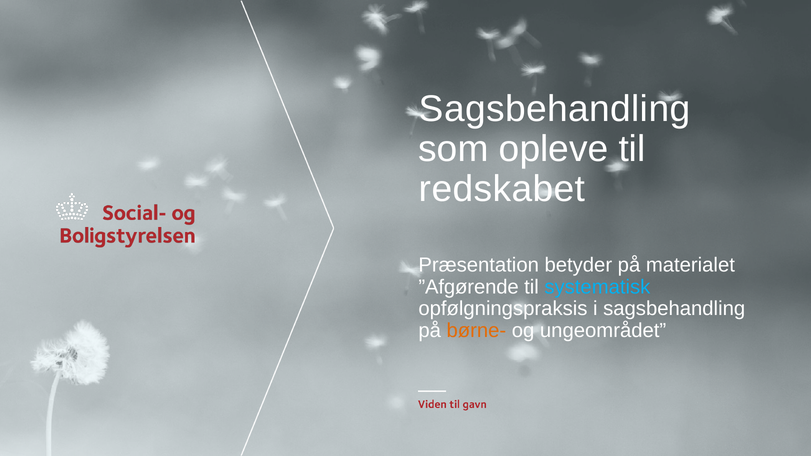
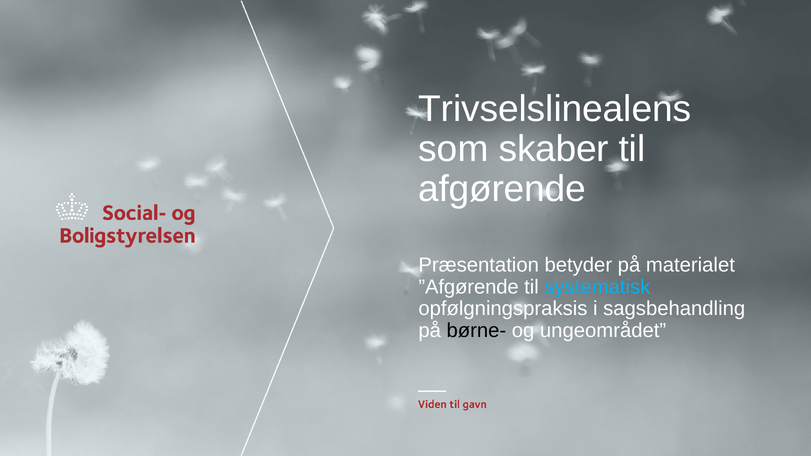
Sagsbehandling at (555, 109): Sagsbehandling -> Trivselslinealens
opleve: opleve -> skaber
redskabet: redskabet -> afgørende
børne- colour: orange -> black
